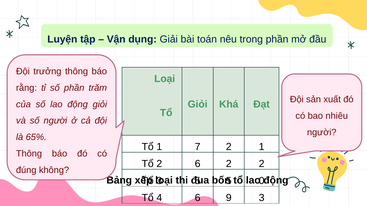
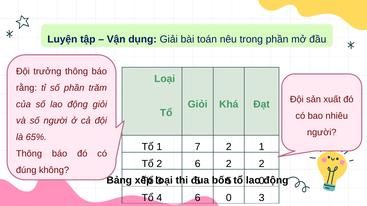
6 9: 9 -> 0
